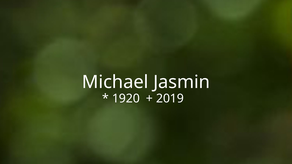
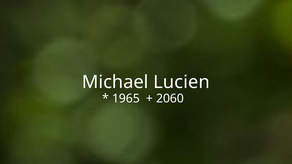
Jasmin: Jasmin -> Lucien
1920: 1920 -> 1965
2019: 2019 -> 2060
